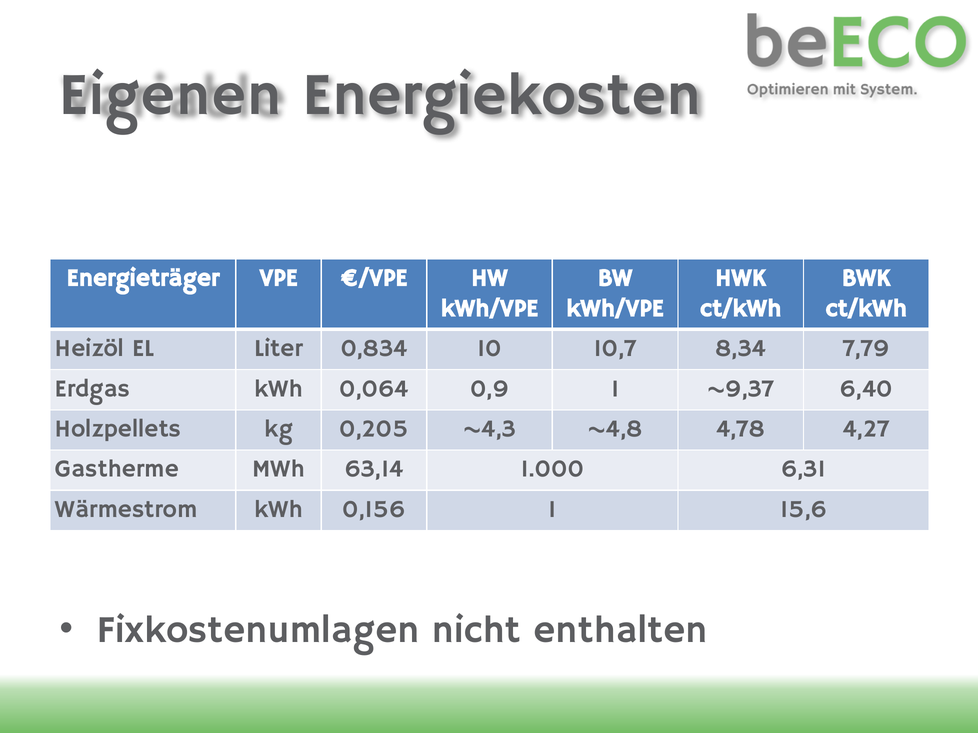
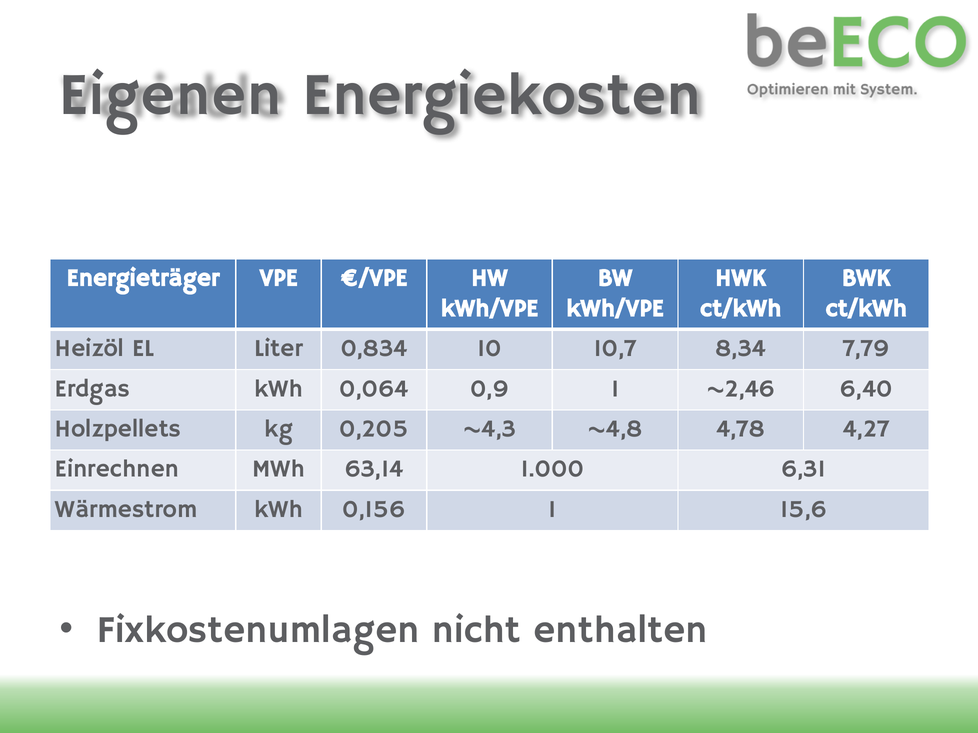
~9,37: ~9,37 -> ~2,46
Gastherme: Gastherme -> Einrechnen
